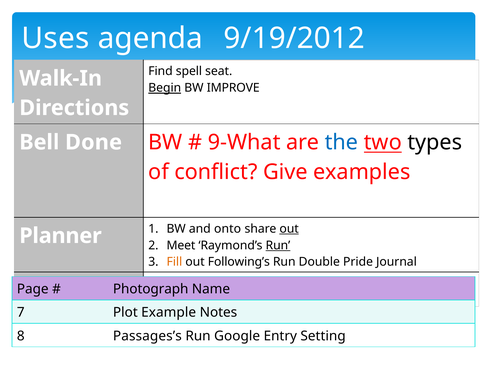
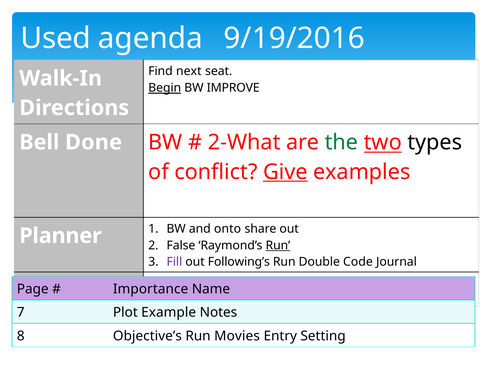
Uses: Uses -> Used
9/19/2012: 9/19/2012 -> 9/19/2016
spell: spell -> next
9-What: 9-What -> 2-What
the colour: blue -> green
Give underline: none -> present
out at (289, 228) underline: present -> none
Meet: Meet -> False
Fill colour: orange -> purple
Pride: Pride -> Code
Photograph: Photograph -> Importance
Passages’s: Passages’s -> Objective’s
Google: Google -> Movies
